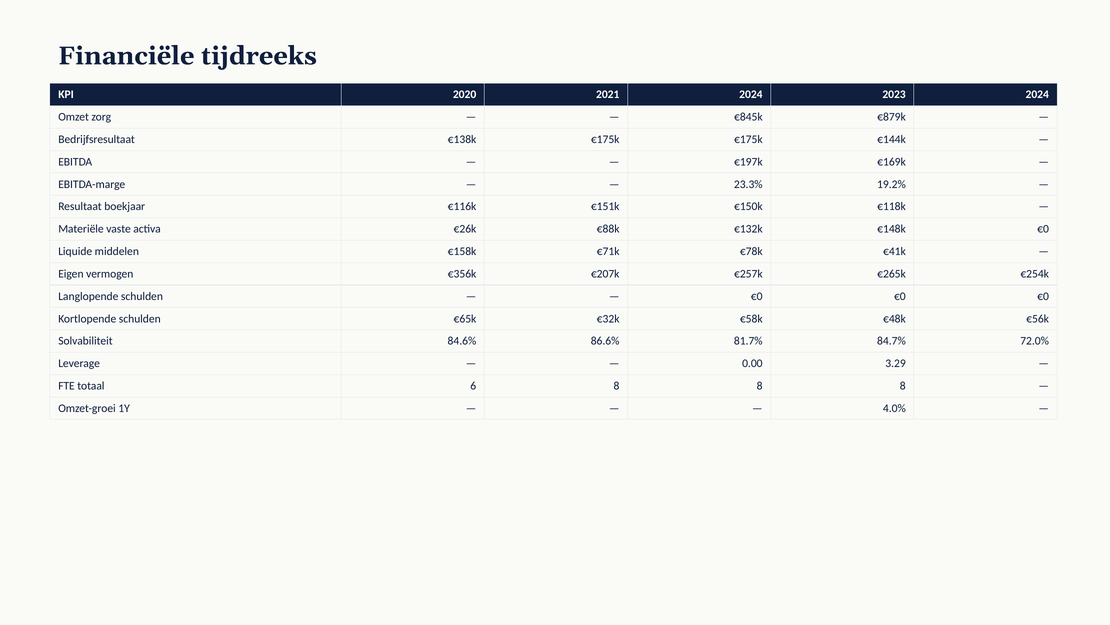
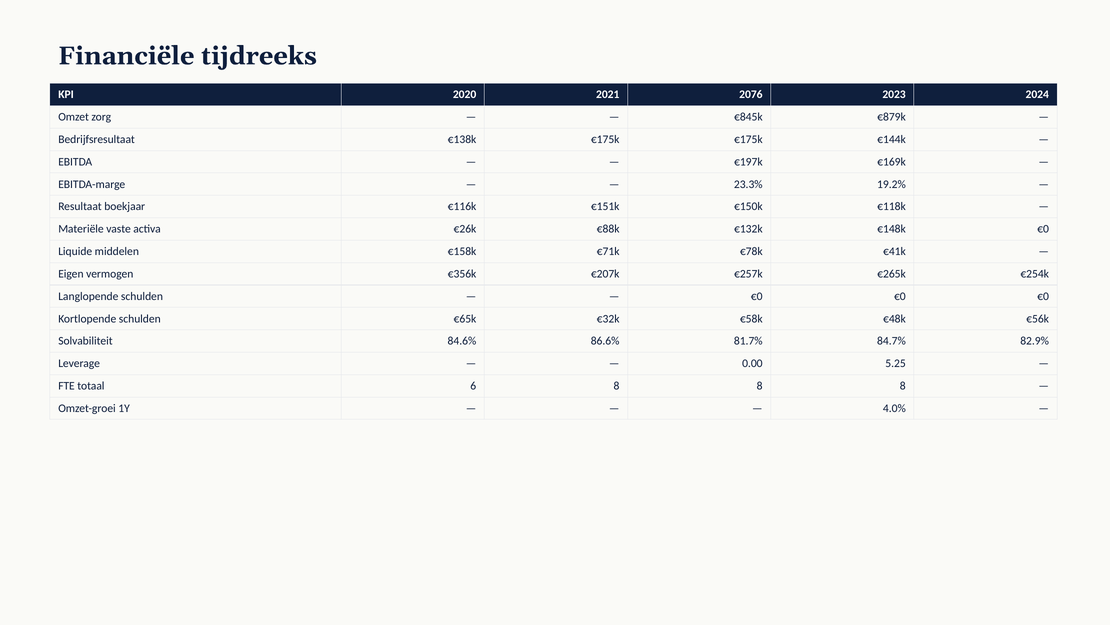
2021 2024: 2024 -> 2076
72.0%: 72.0% -> 82.9%
3.29: 3.29 -> 5.25
